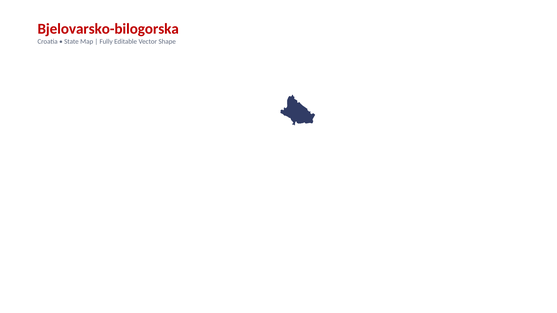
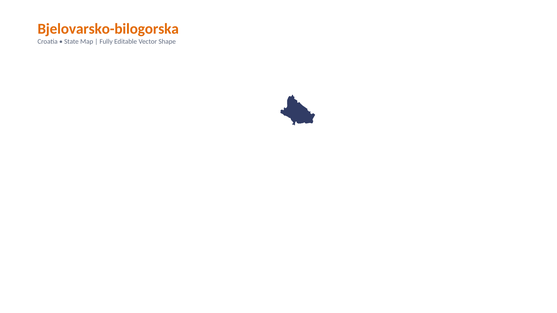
Bjelovarsko-bilogorska colour: red -> orange
